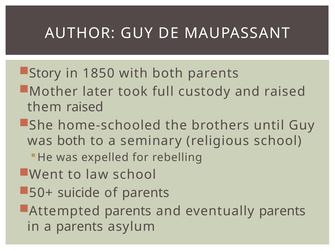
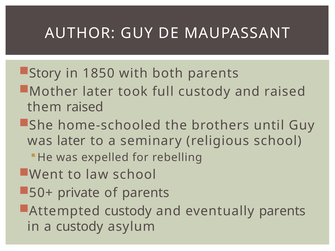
was both: both -> later
suicide: suicide -> private
Attempted parents: parents -> custody
a parents: parents -> custody
